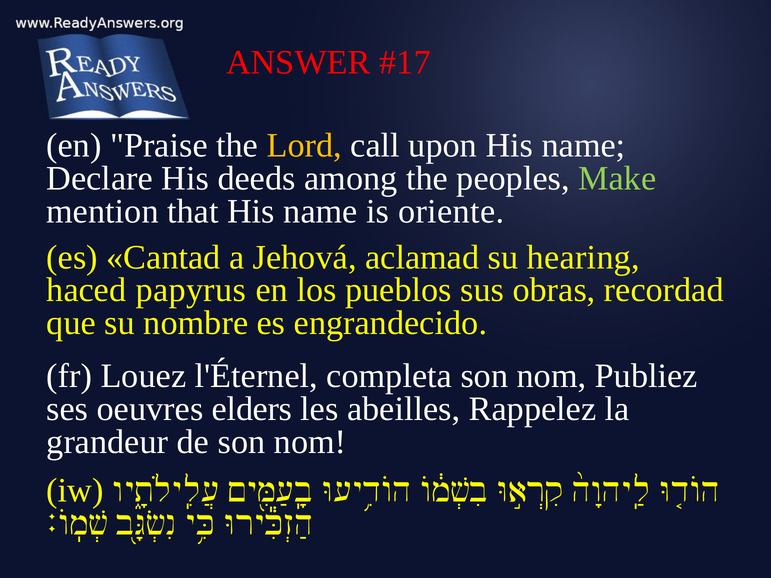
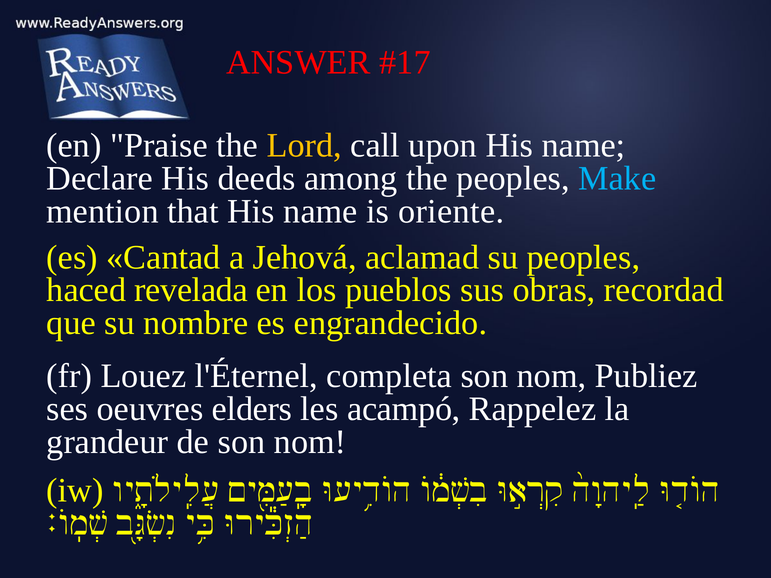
Make colour: light green -> light blue
su hearing: hearing -> peoples
papyrus: papyrus -> revelada
abeilles: abeilles -> acampó
